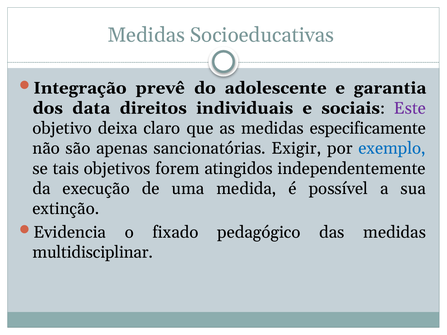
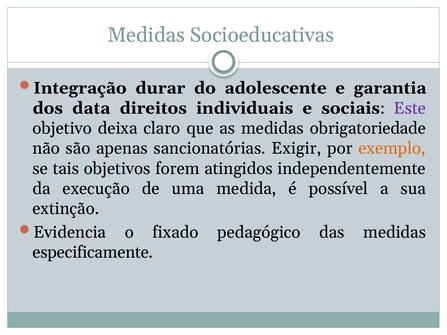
prevê: prevê -> durar
especificamente: especificamente -> obrigatoriedade
exemplo colour: blue -> orange
multidisciplinar: multidisciplinar -> especificamente
